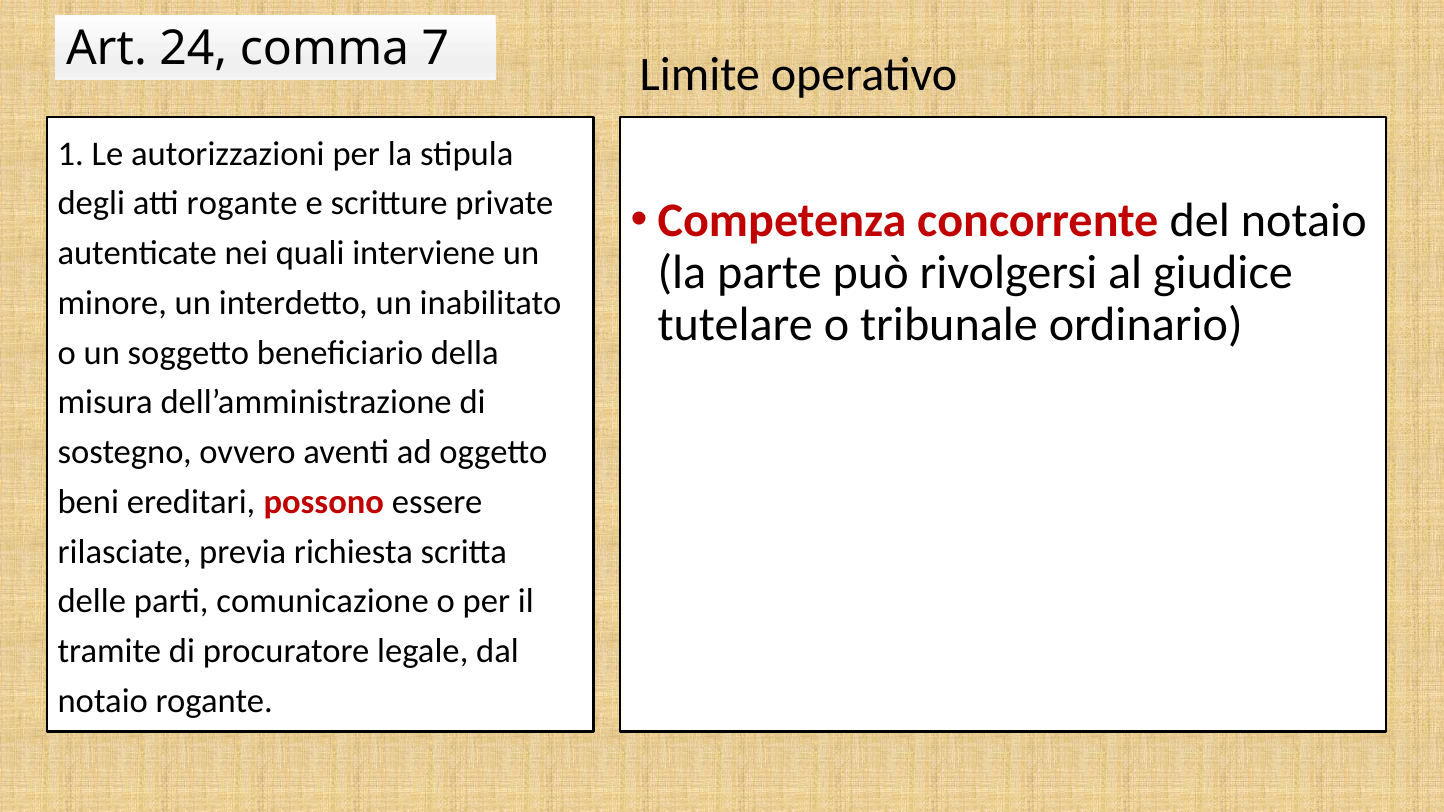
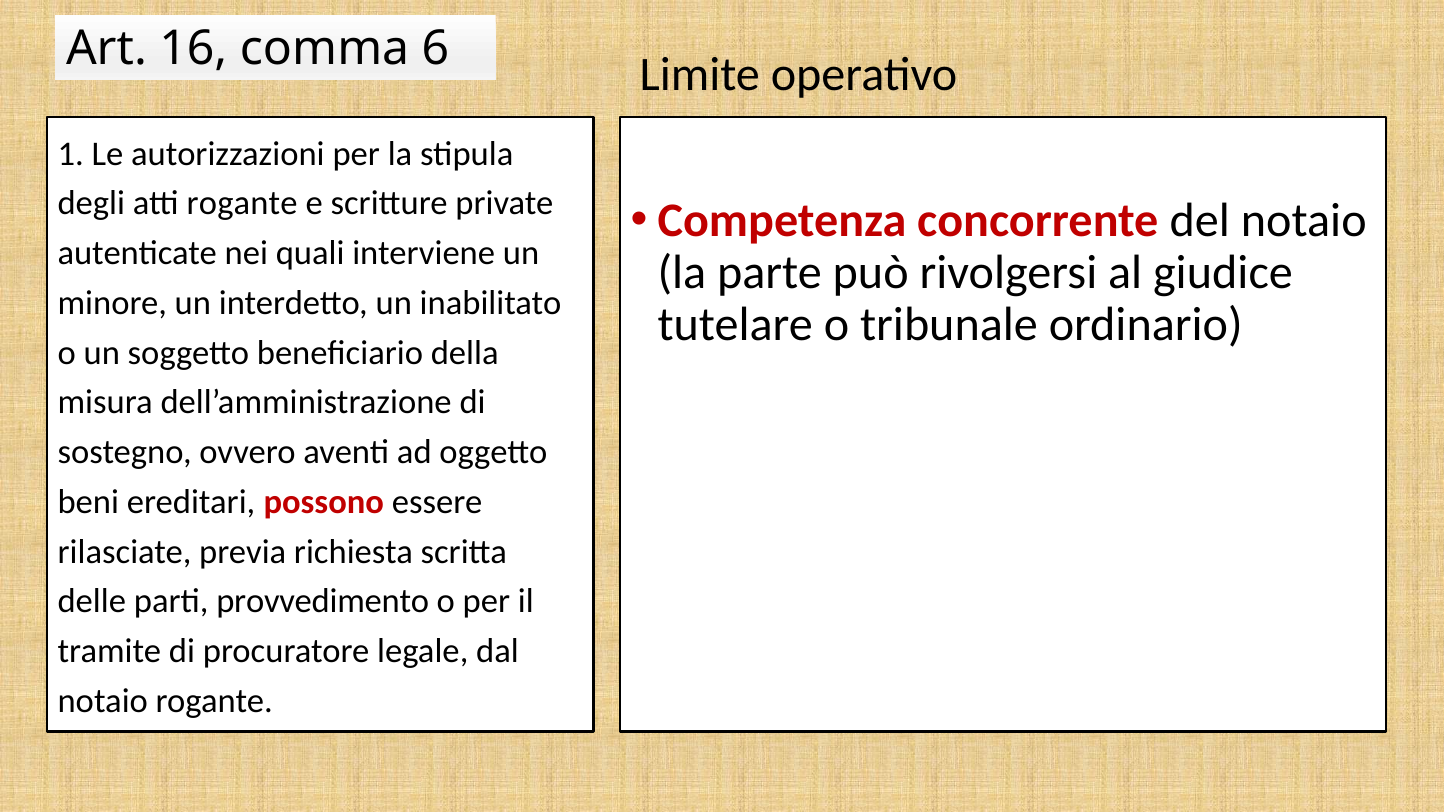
24: 24 -> 16
7: 7 -> 6
comunicazione: comunicazione -> provvedimento
